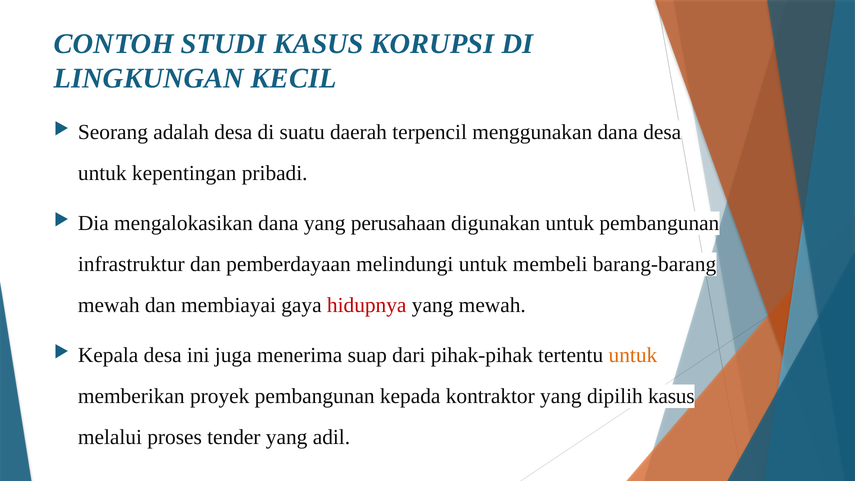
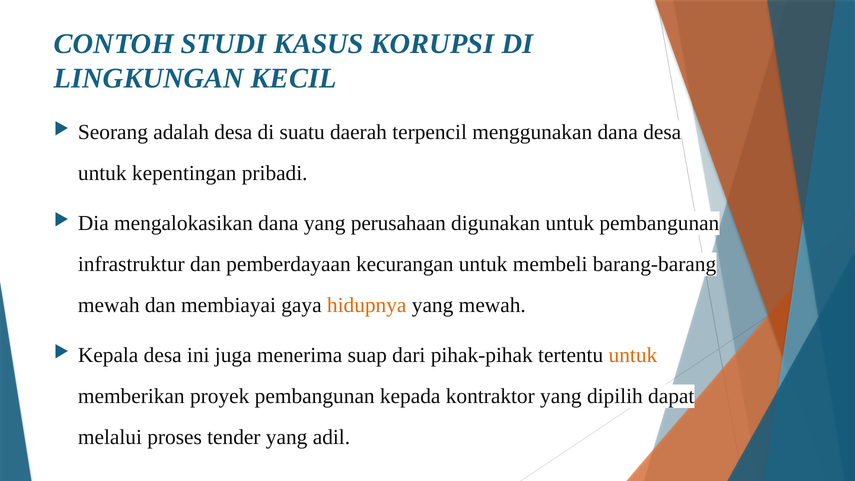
melindungi: melindungi -> kecurangan
hidupnya colour: red -> orange
dipilih kasus: kasus -> dapat
